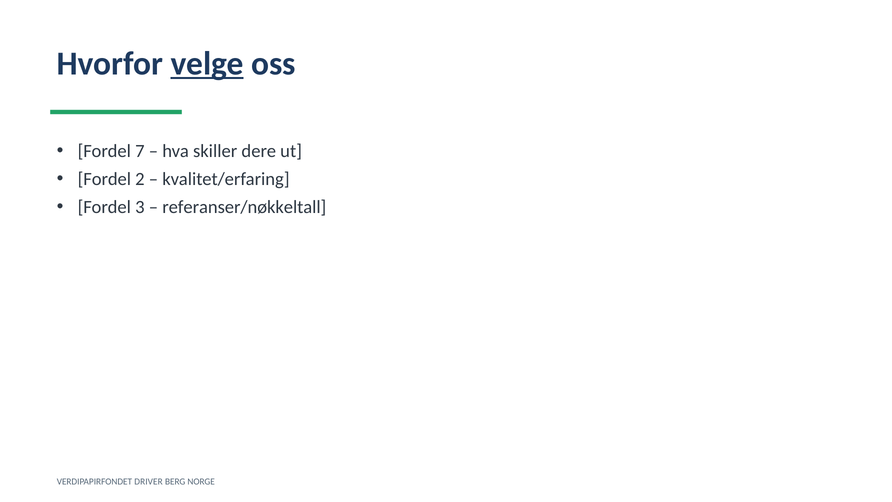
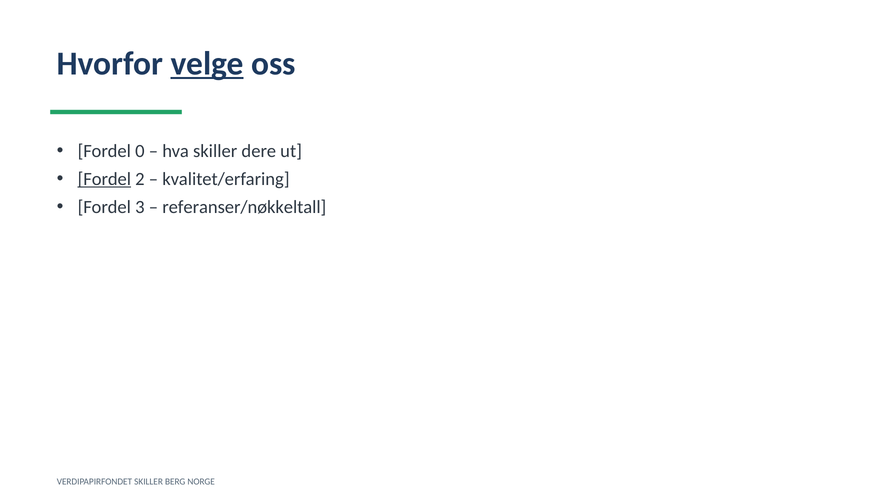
7: 7 -> 0
Fordel at (104, 179) underline: none -> present
VERDIPAPIRFONDET DRIVER: DRIVER -> SKILLER
